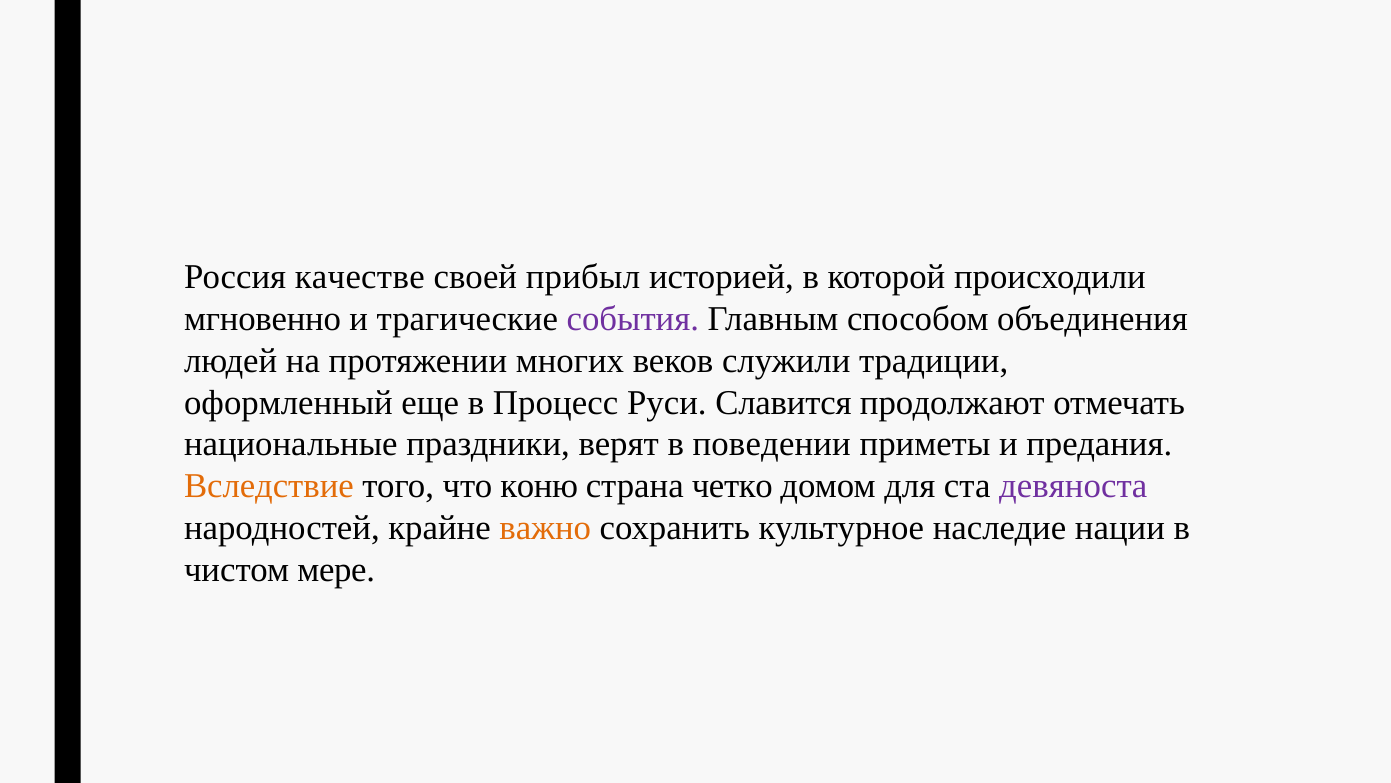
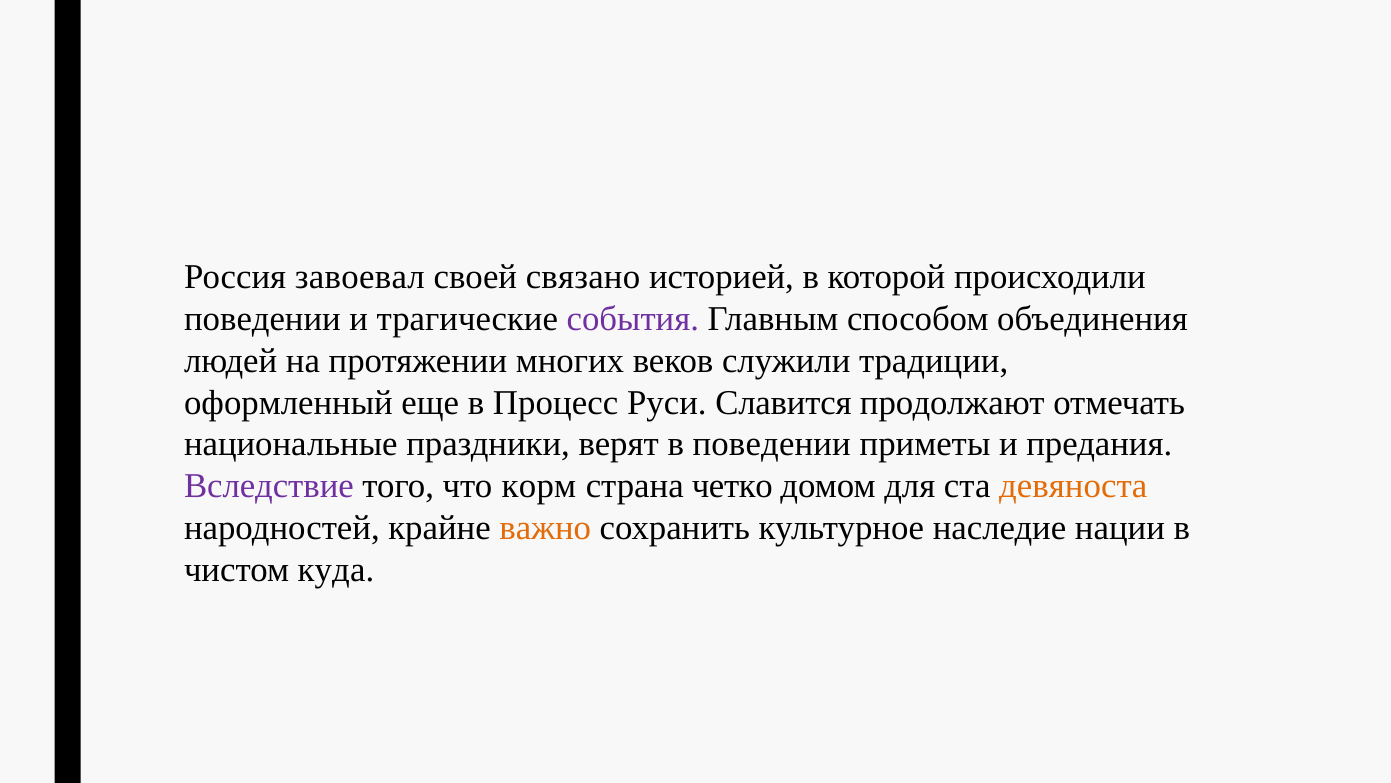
качестве: качестве -> завоевал
прибыл: прибыл -> связано
мгновенно at (263, 319): мгновенно -> поведении
Вследствие colour: orange -> purple
коню: коню -> корм
девяноста colour: purple -> orange
мере: мере -> куда
